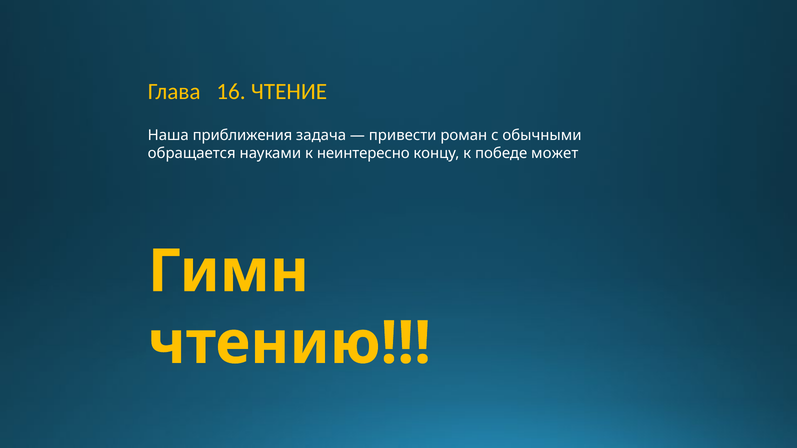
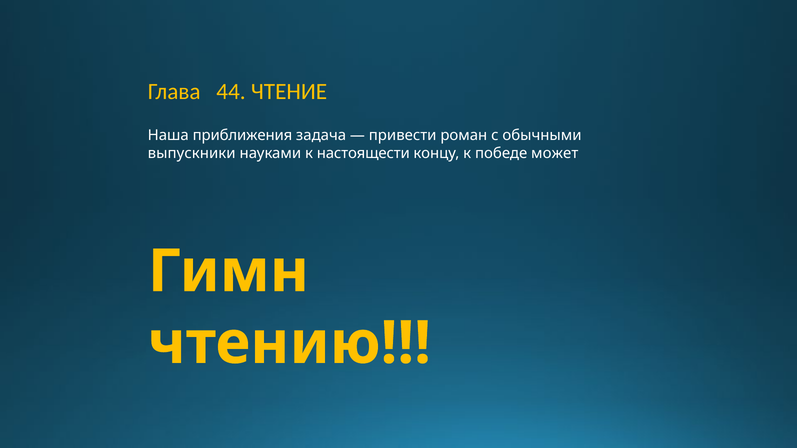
16: 16 -> 44
обращается: обращается -> выпускники
неинтересно: неинтересно -> настоящести
